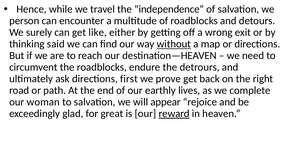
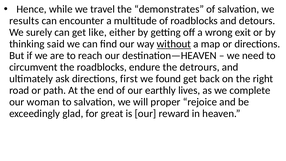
independence: independence -> demonstrates
person: person -> results
prove: prove -> found
appear: appear -> proper
reward underline: present -> none
